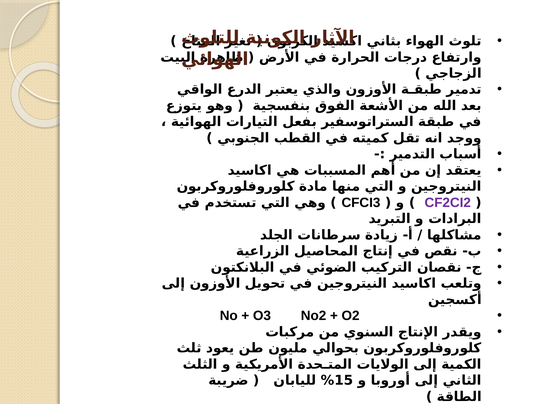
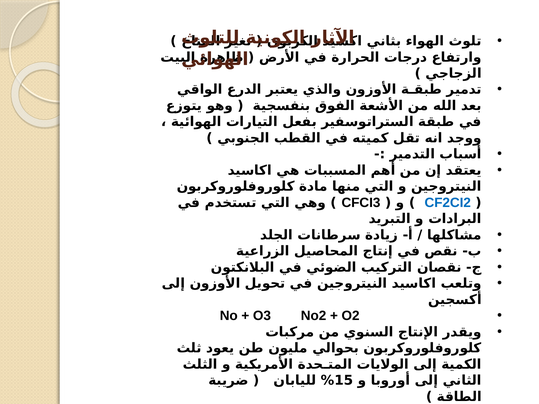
CF2CI2 colour: purple -> blue
